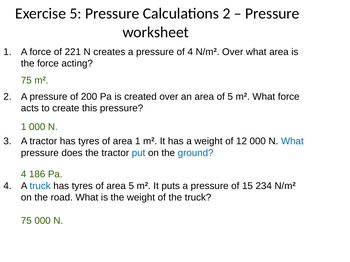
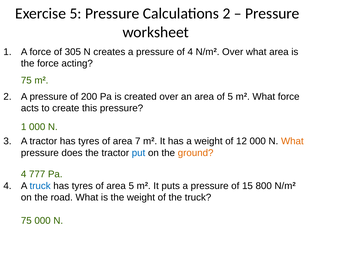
221: 221 -> 305
area 1: 1 -> 7
What at (292, 141) colour: blue -> orange
ground colour: blue -> orange
186: 186 -> 777
234: 234 -> 800
